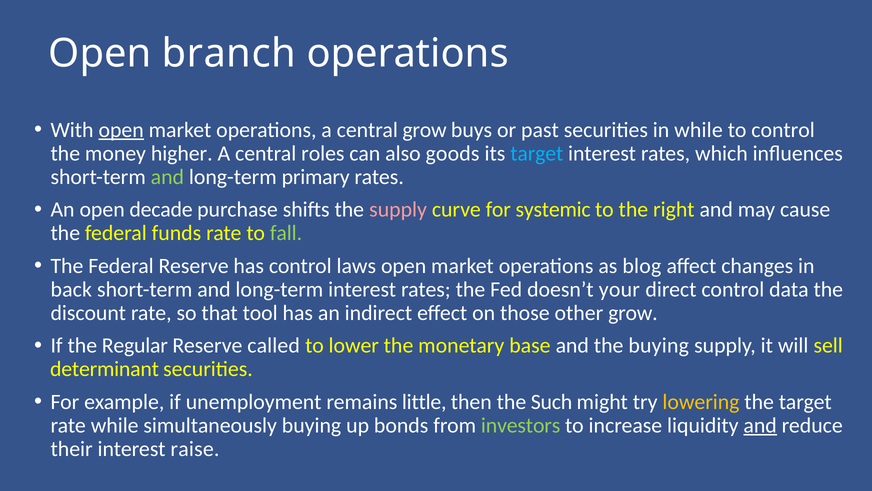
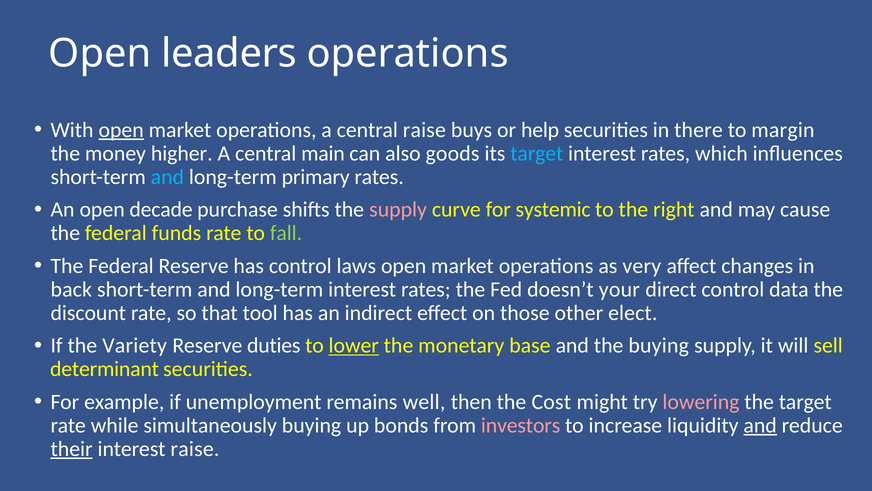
branch: branch -> leaders
central grow: grow -> raise
past: past -> help
in while: while -> there
to control: control -> margin
roles: roles -> main
and at (167, 177) colour: light green -> light blue
blog: blog -> very
other grow: grow -> elect
Regular: Regular -> Variety
called: called -> duties
lower underline: none -> present
little: little -> well
Such: Such -> Cost
lowering colour: yellow -> pink
investors colour: light green -> pink
their underline: none -> present
